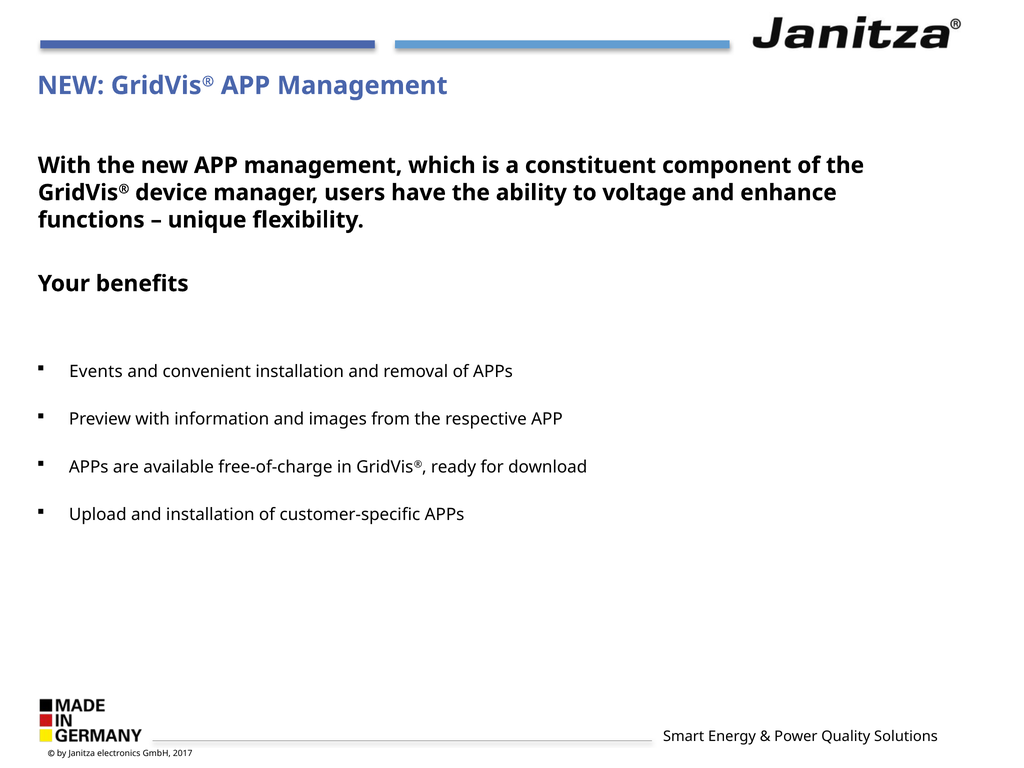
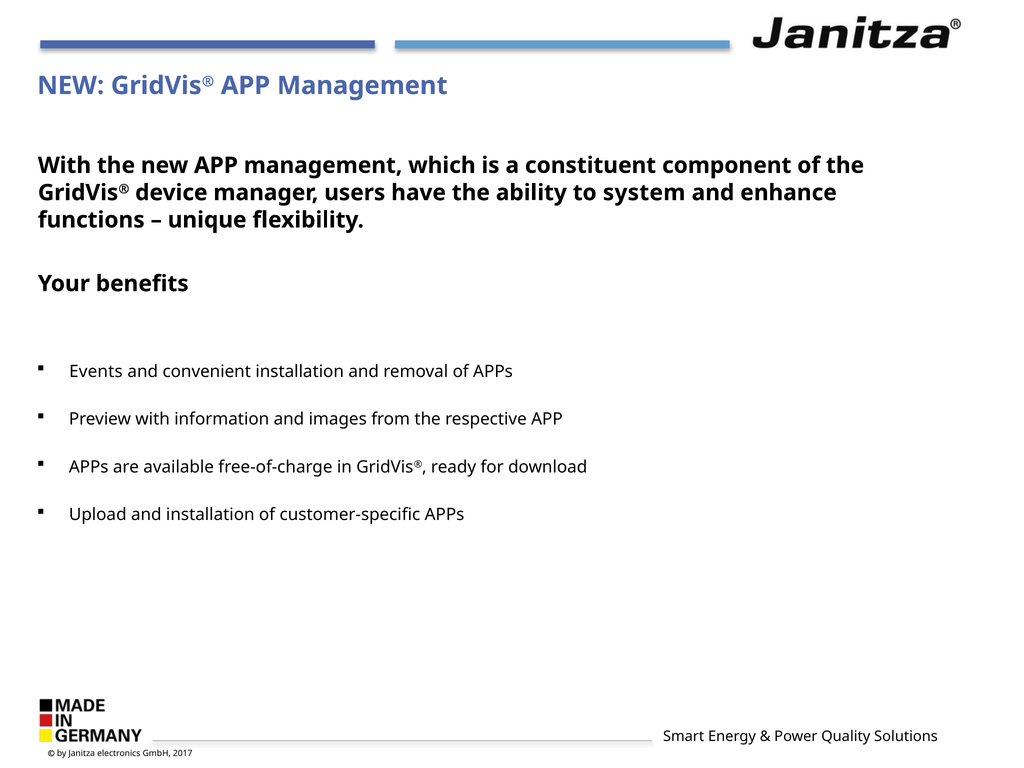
voltage: voltage -> system
